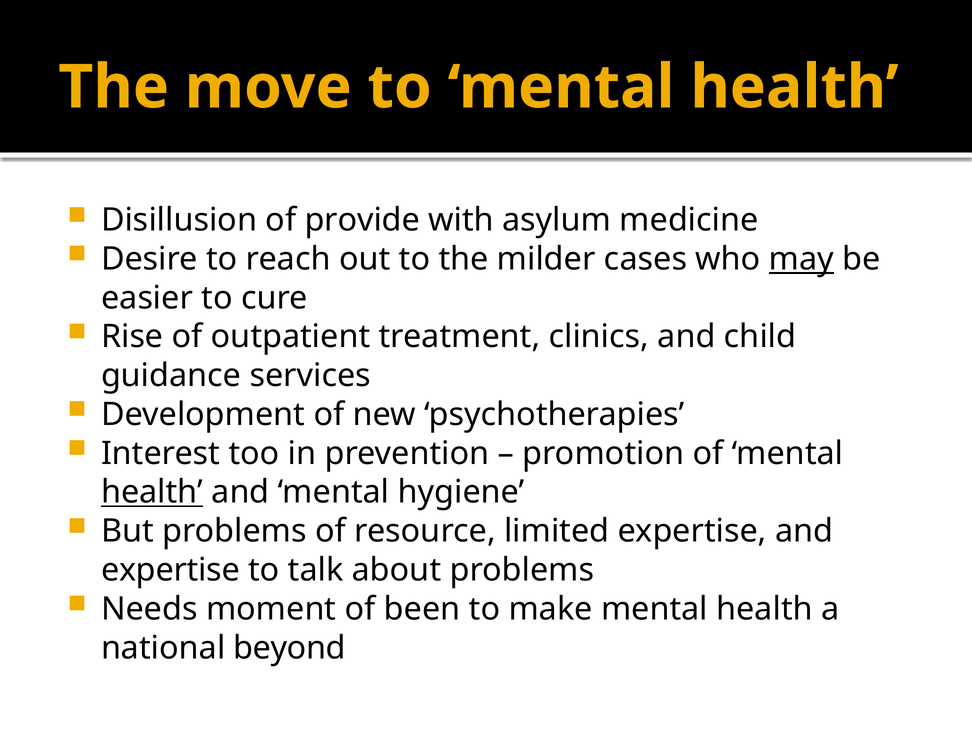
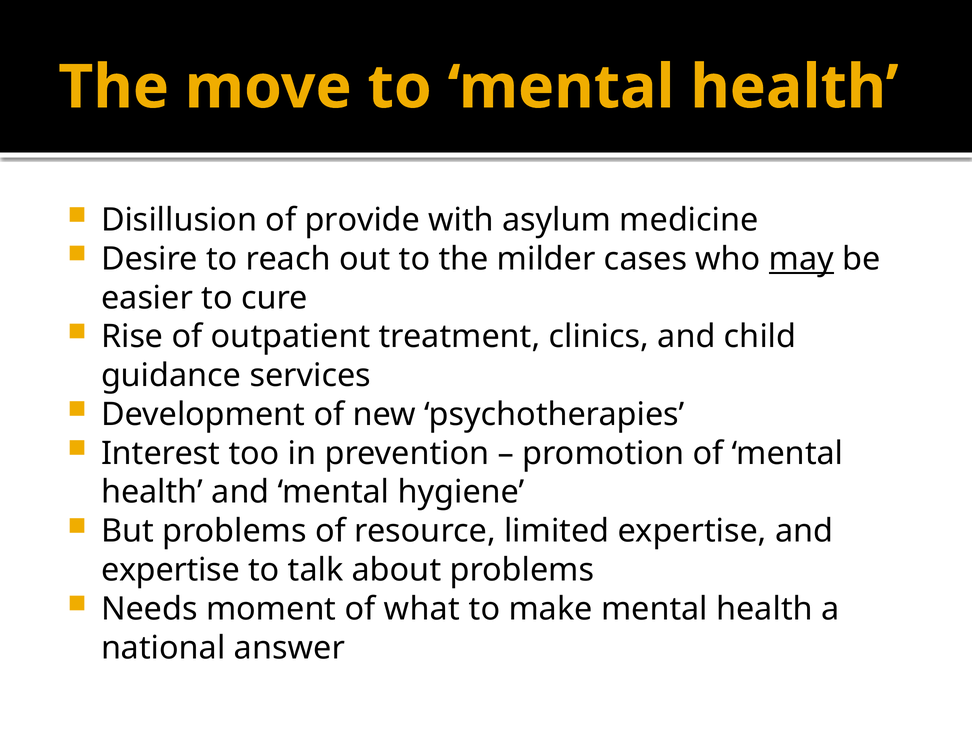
health at (152, 492) underline: present -> none
been: been -> what
beyond: beyond -> answer
